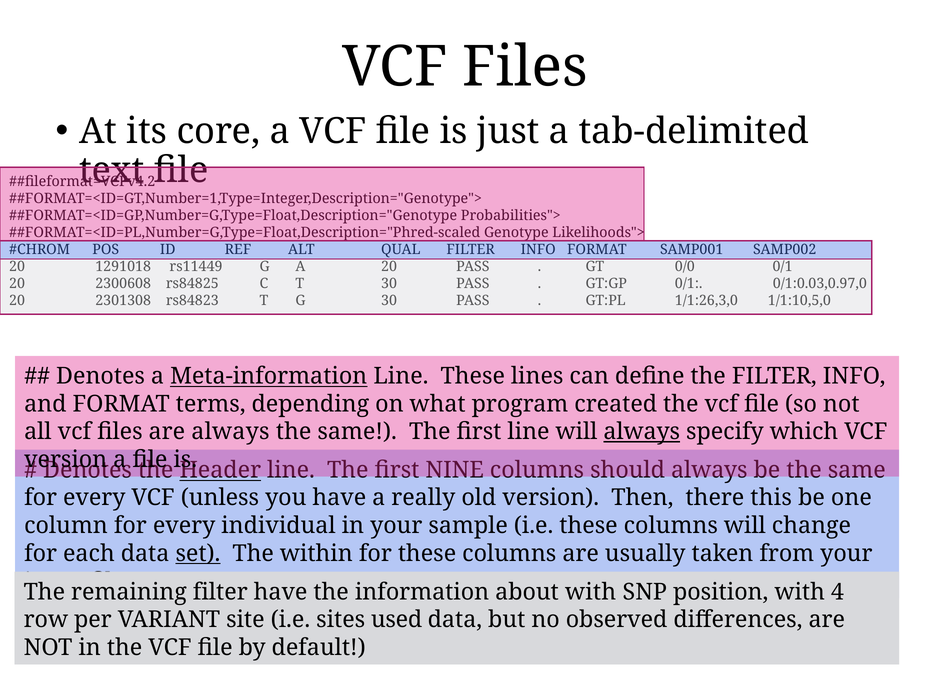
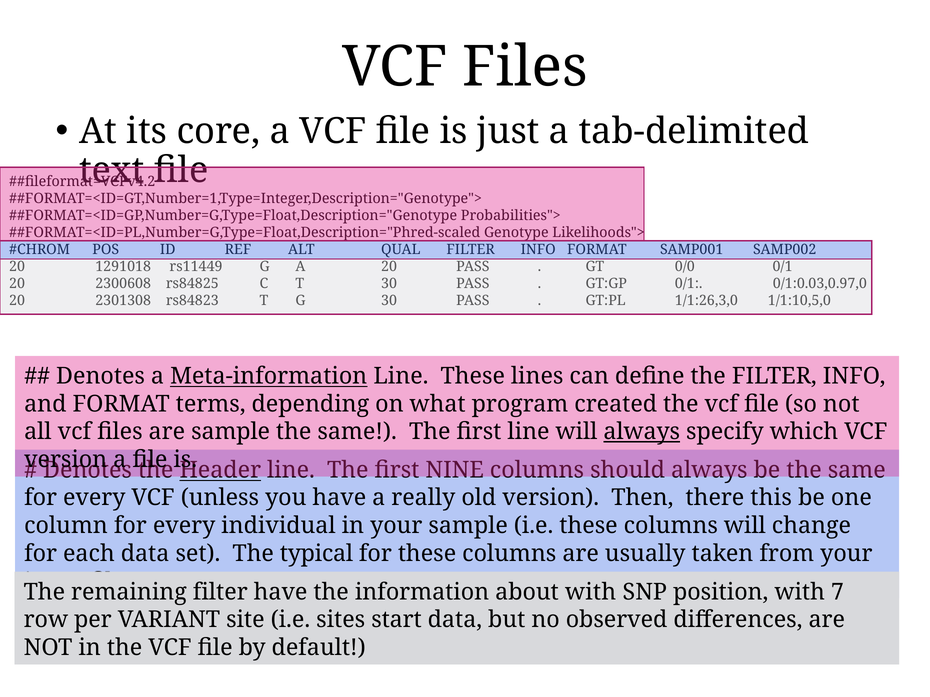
are always: always -> sample
set underline: present -> none
within: within -> typical
4: 4 -> 7
used: used -> start
